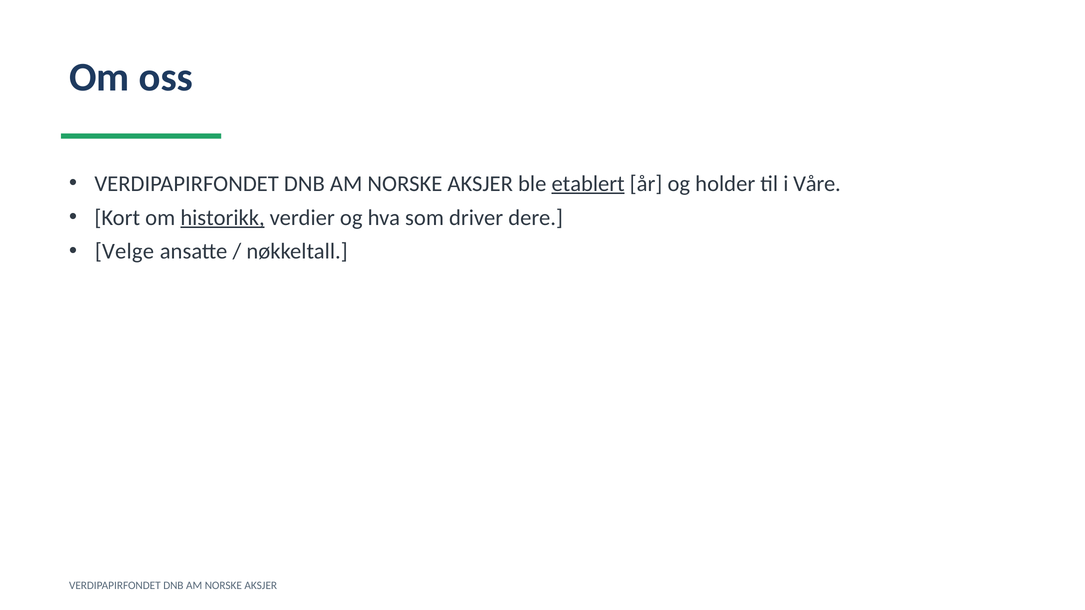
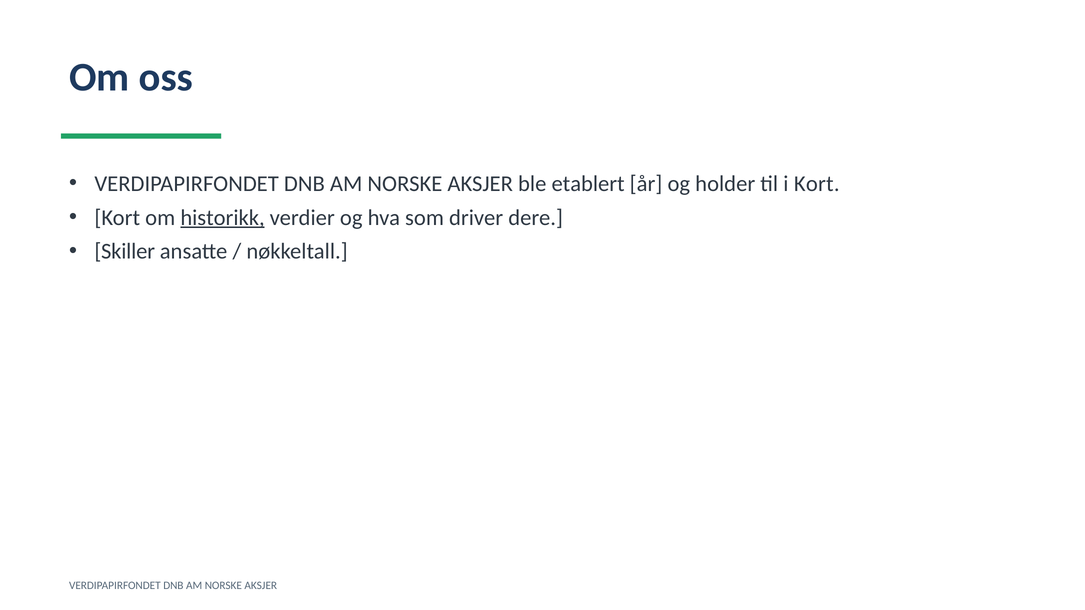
etablert underline: present -> none
i Våre: Våre -> Kort
Velge: Velge -> Skiller
